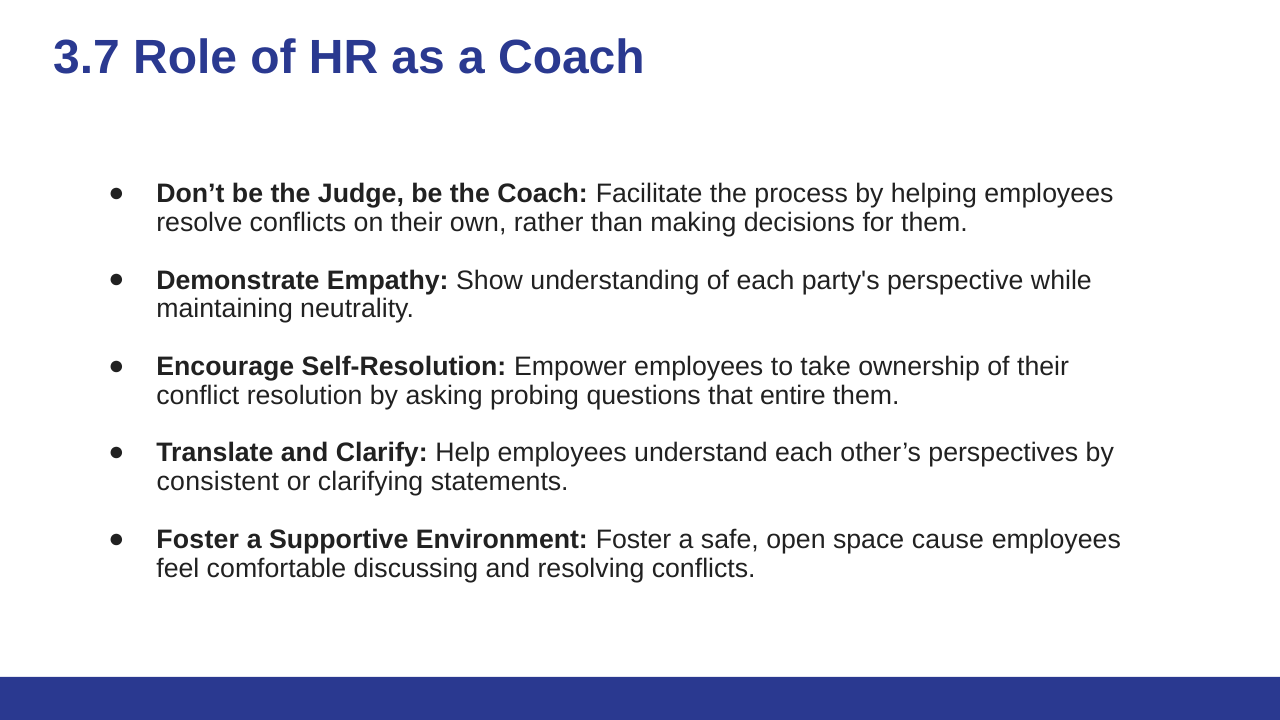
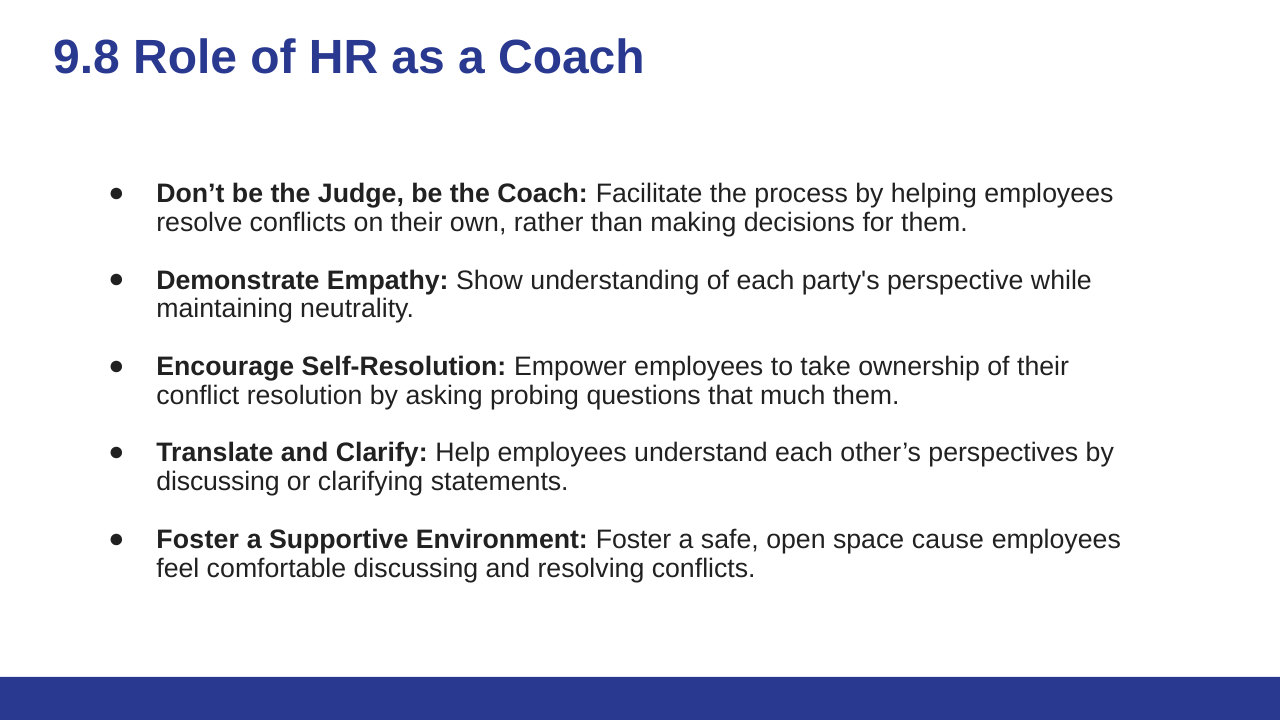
3.7: 3.7 -> 9.8
entire: entire -> much
consistent at (218, 482): consistent -> discussing
